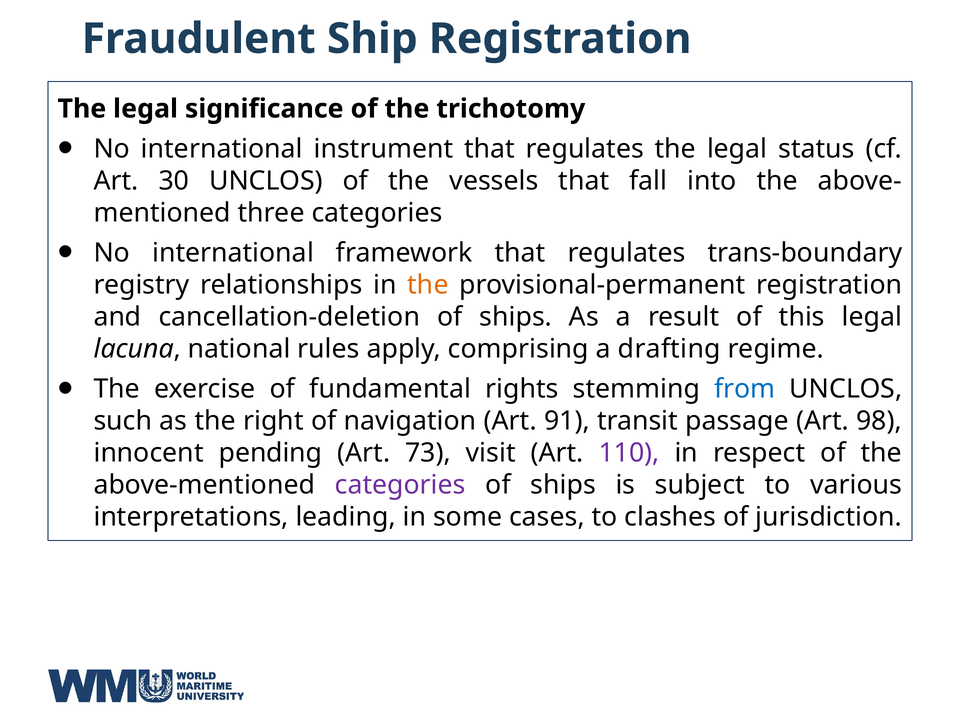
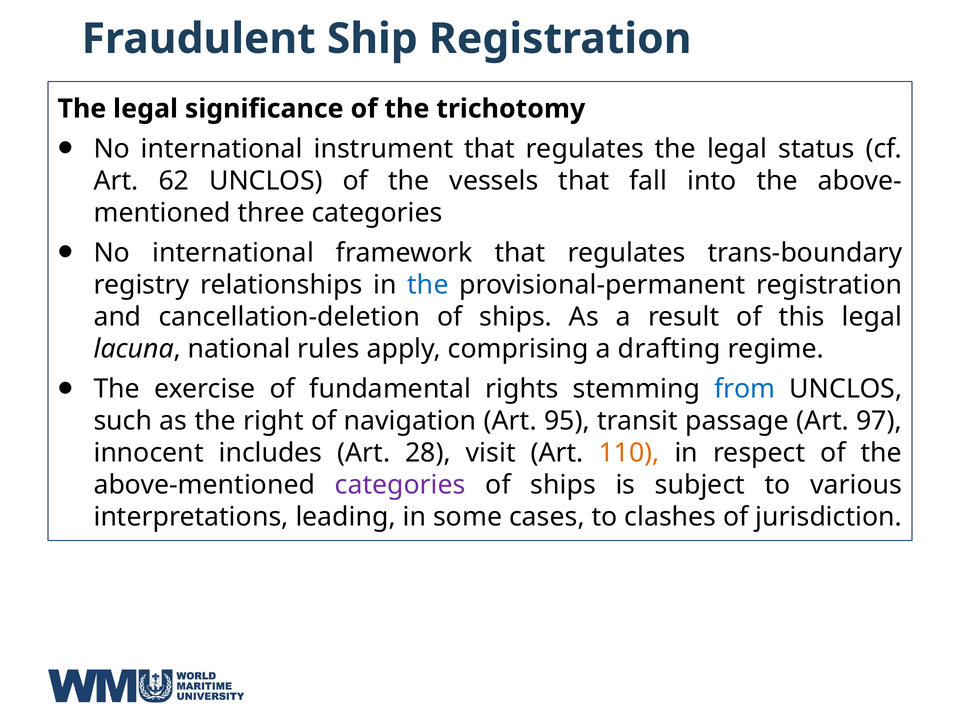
30: 30 -> 62
the at (428, 285) colour: orange -> blue
91: 91 -> 95
98: 98 -> 97
pending: pending -> includes
73: 73 -> 28
110 colour: purple -> orange
